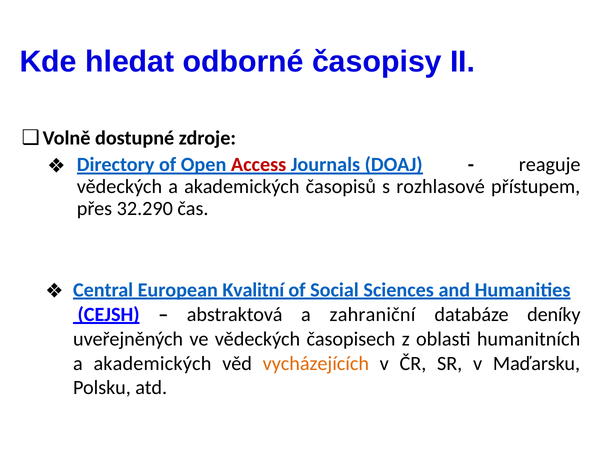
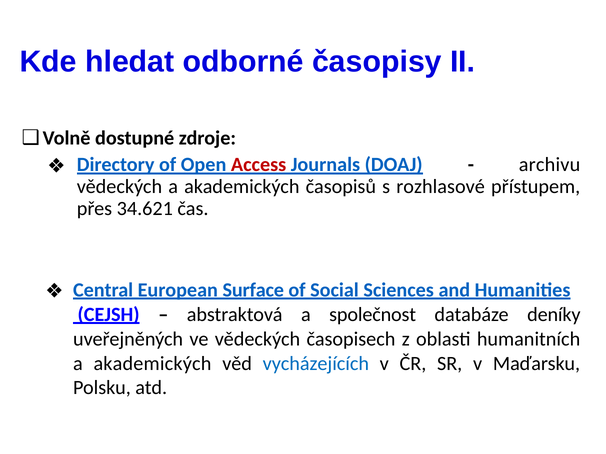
reaguje: reaguje -> archivu
32.290: 32.290 -> 34.621
Kvalitní: Kvalitní -> Surface
zahraniční: zahraniční -> společnost
vycházejících colour: orange -> blue
